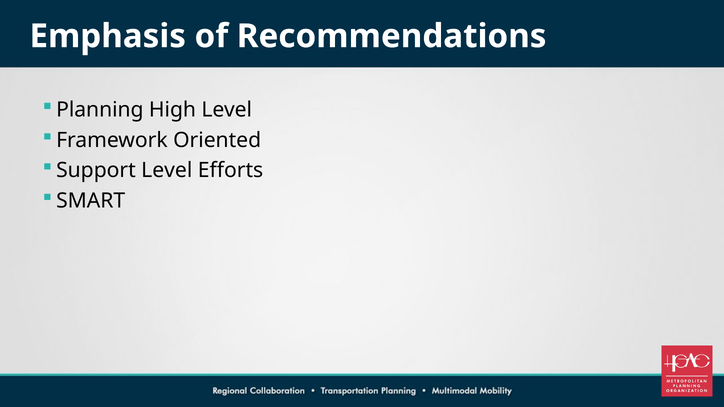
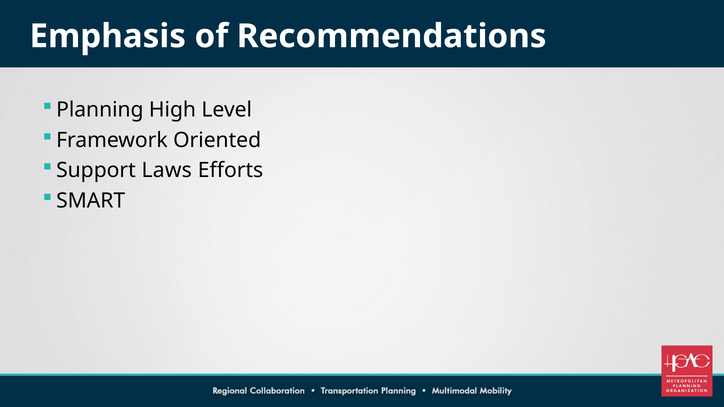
Support Level: Level -> Laws
